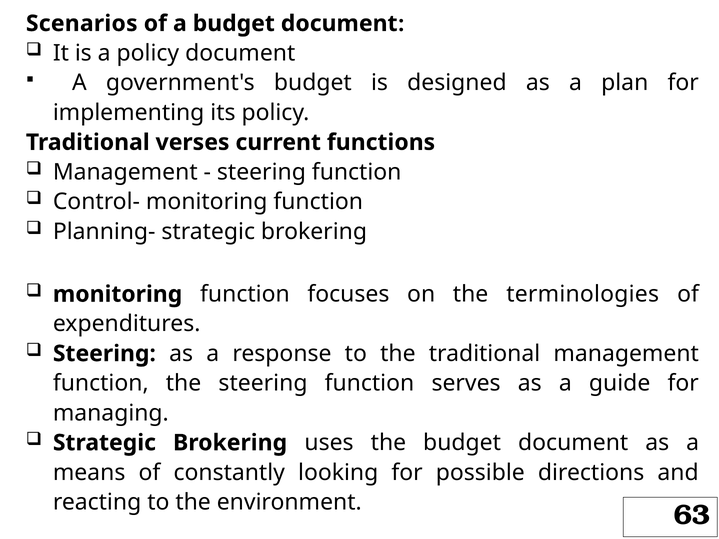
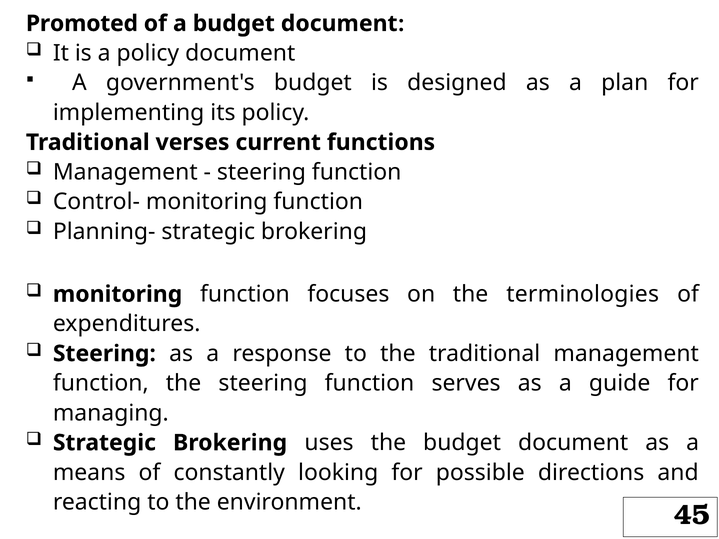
Scenarios: Scenarios -> Promoted
63: 63 -> 45
